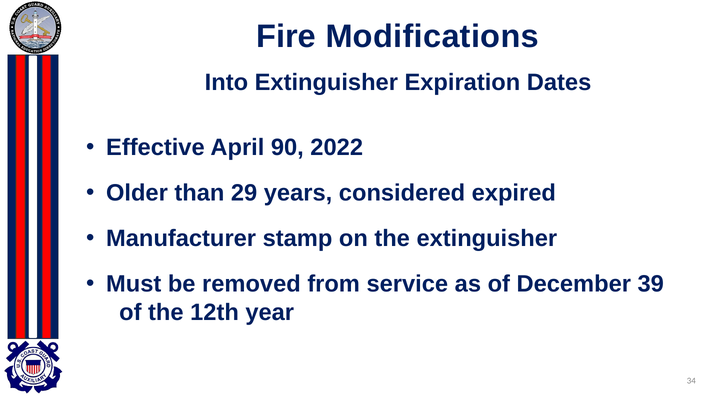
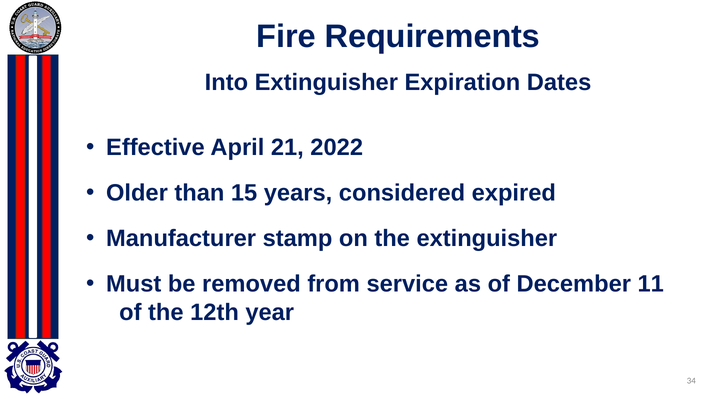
Modifications: Modifications -> Requirements
90: 90 -> 21
29: 29 -> 15
39: 39 -> 11
